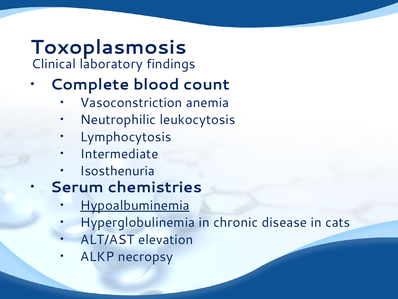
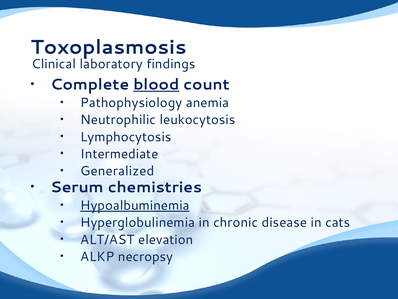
blood underline: none -> present
Vasoconstriction: Vasoconstriction -> Pathophysiology
Isosthenuria: Isosthenuria -> Generalized
